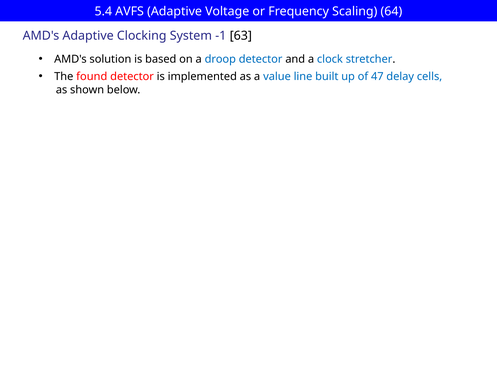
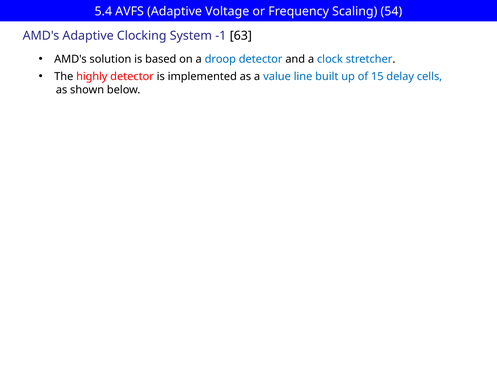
64: 64 -> 54
found: found -> highly
47: 47 -> 15
